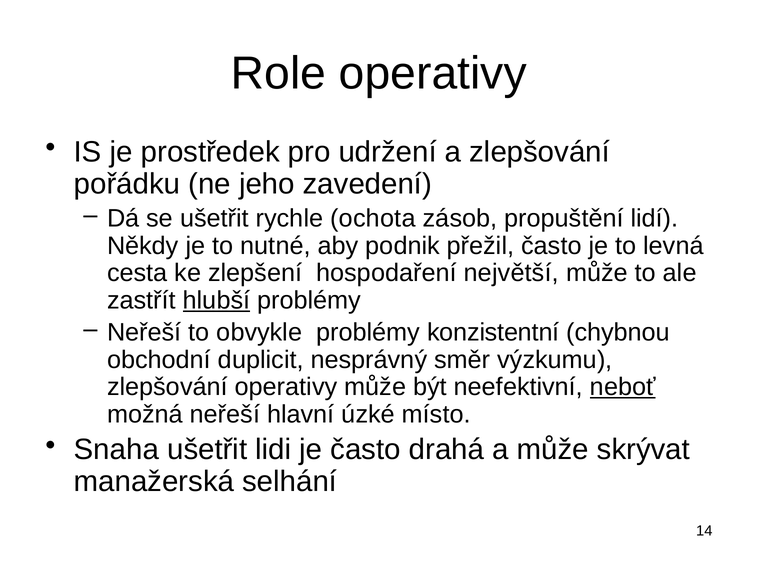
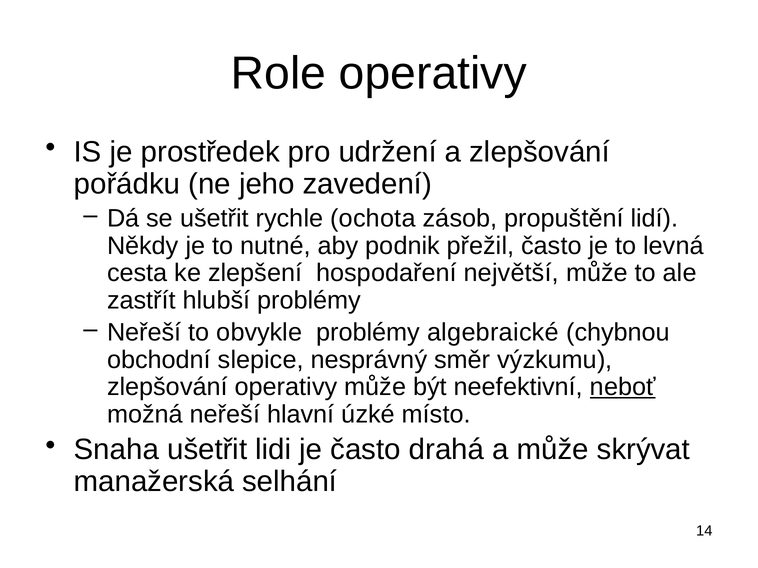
hlubší underline: present -> none
konzistentní: konzistentní -> algebraické
duplicit: duplicit -> slepice
